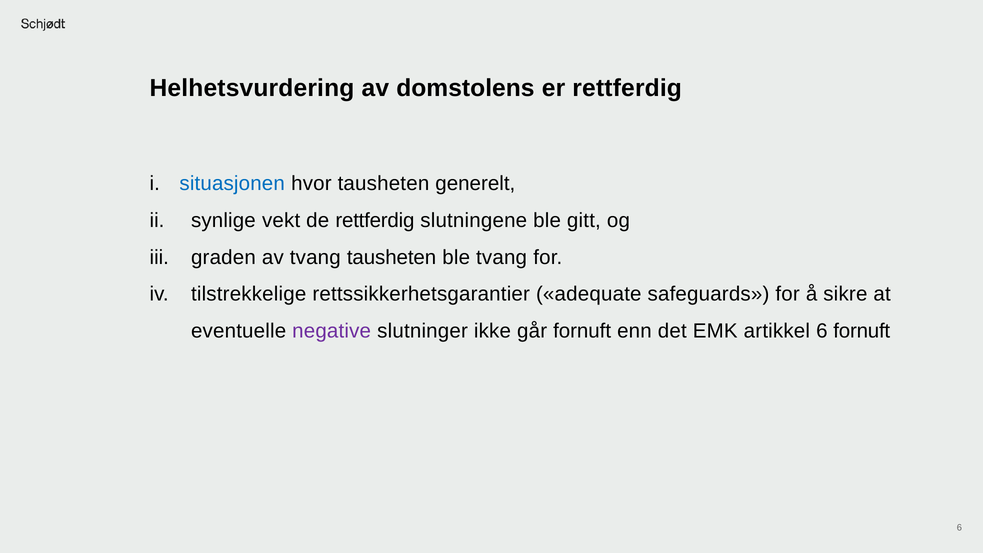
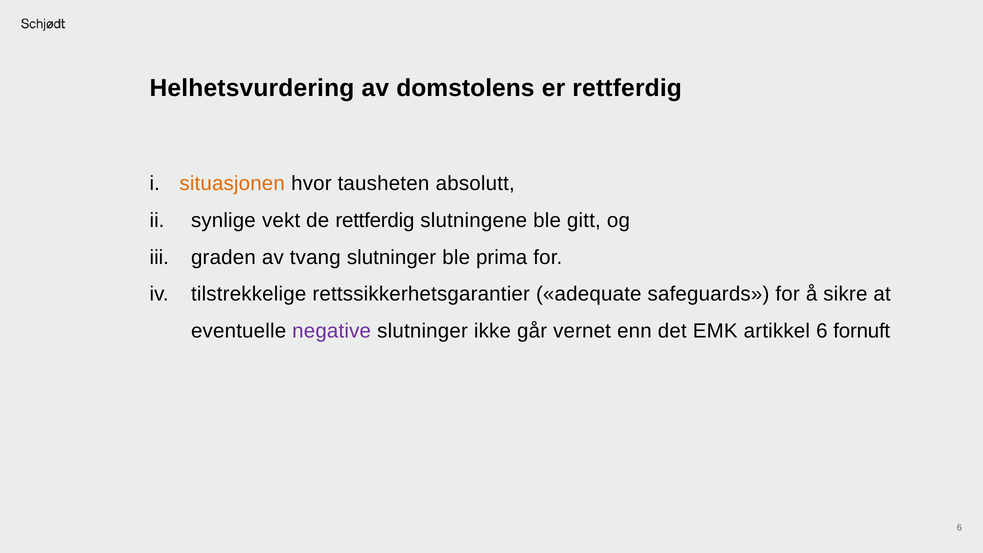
situasjonen colour: blue -> orange
generelt: generelt -> absolutt
tvang tausheten: tausheten -> slutninger
ble tvang: tvang -> prima
går fornuft: fornuft -> vernet
